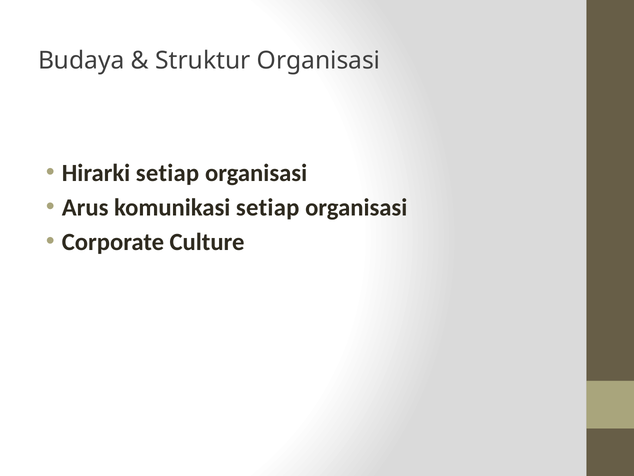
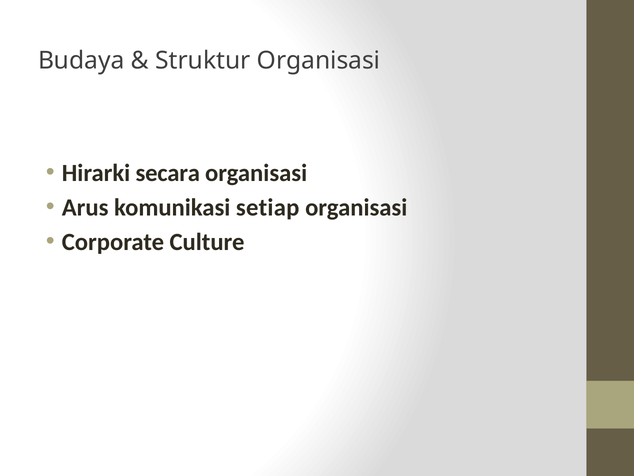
Hirarki setiap: setiap -> secara
